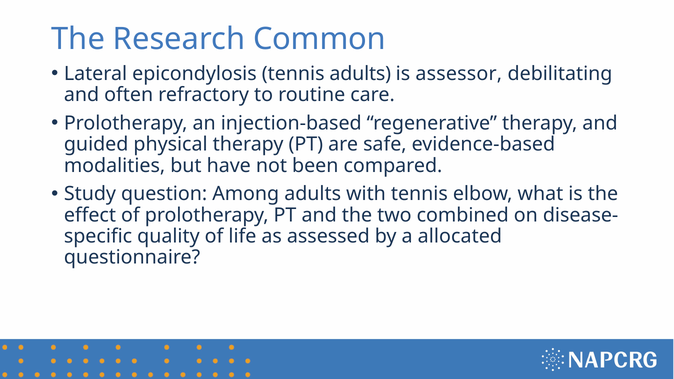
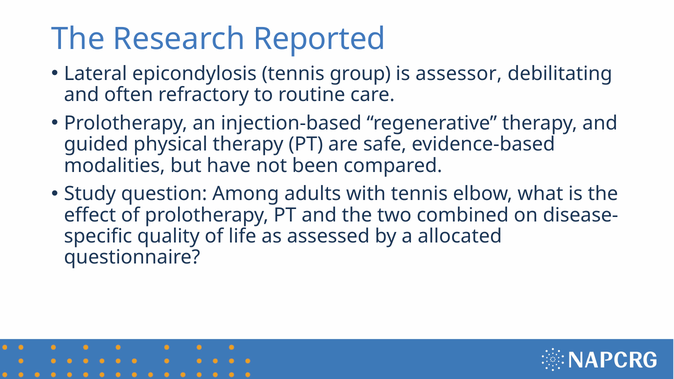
Common: Common -> Reported
tennis adults: adults -> group
